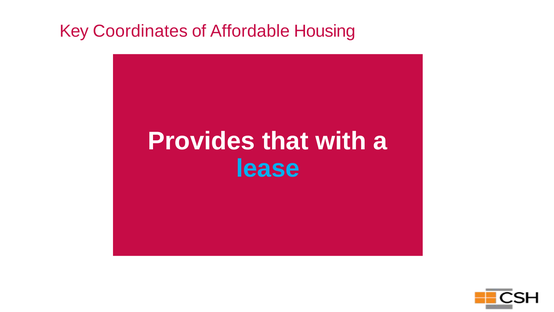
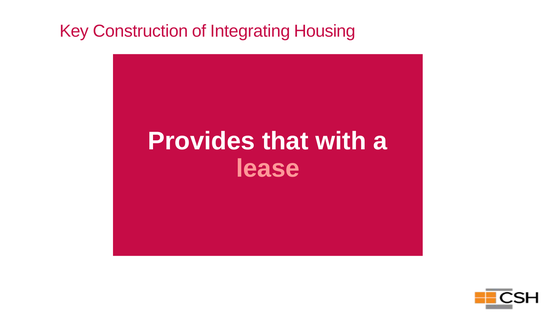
Coordinates: Coordinates -> Construction
Affordable: Affordable -> Integrating
lease colour: light blue -> pink
